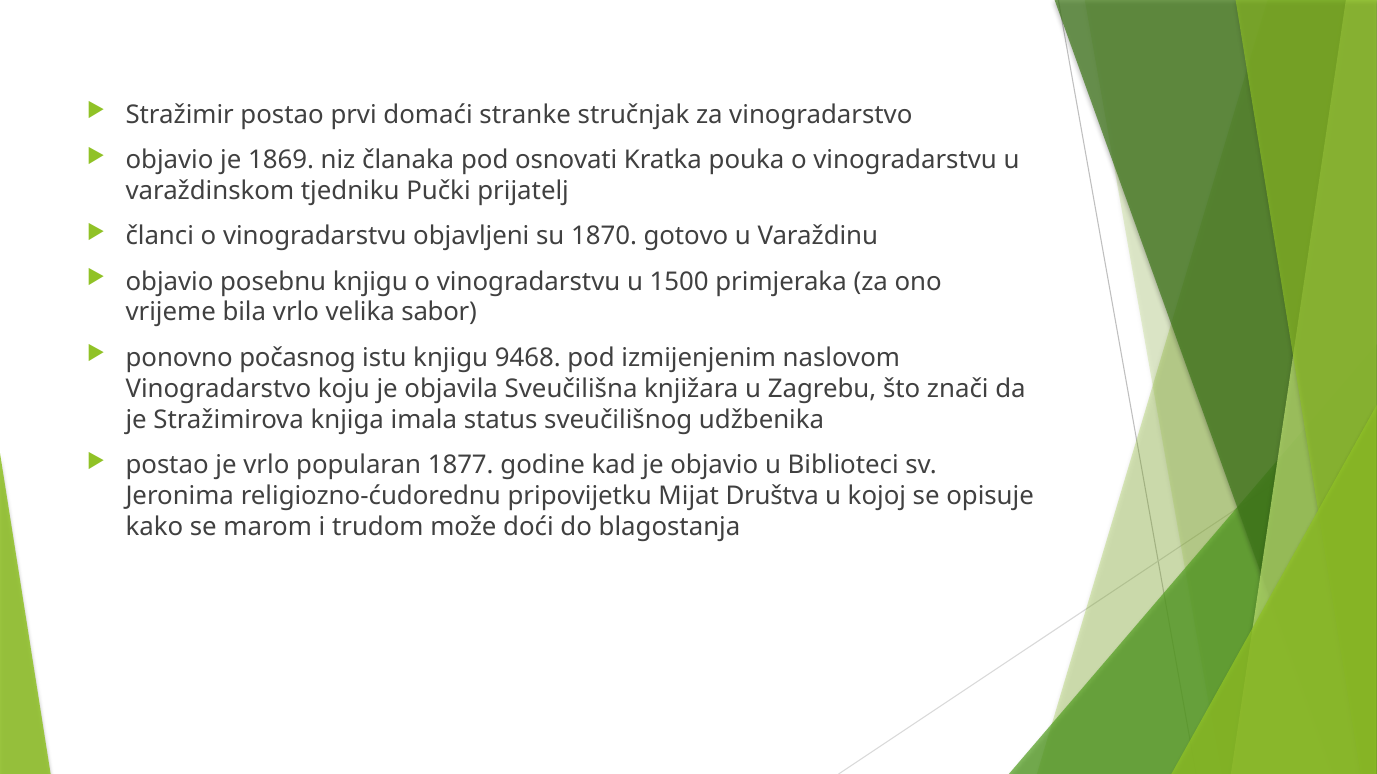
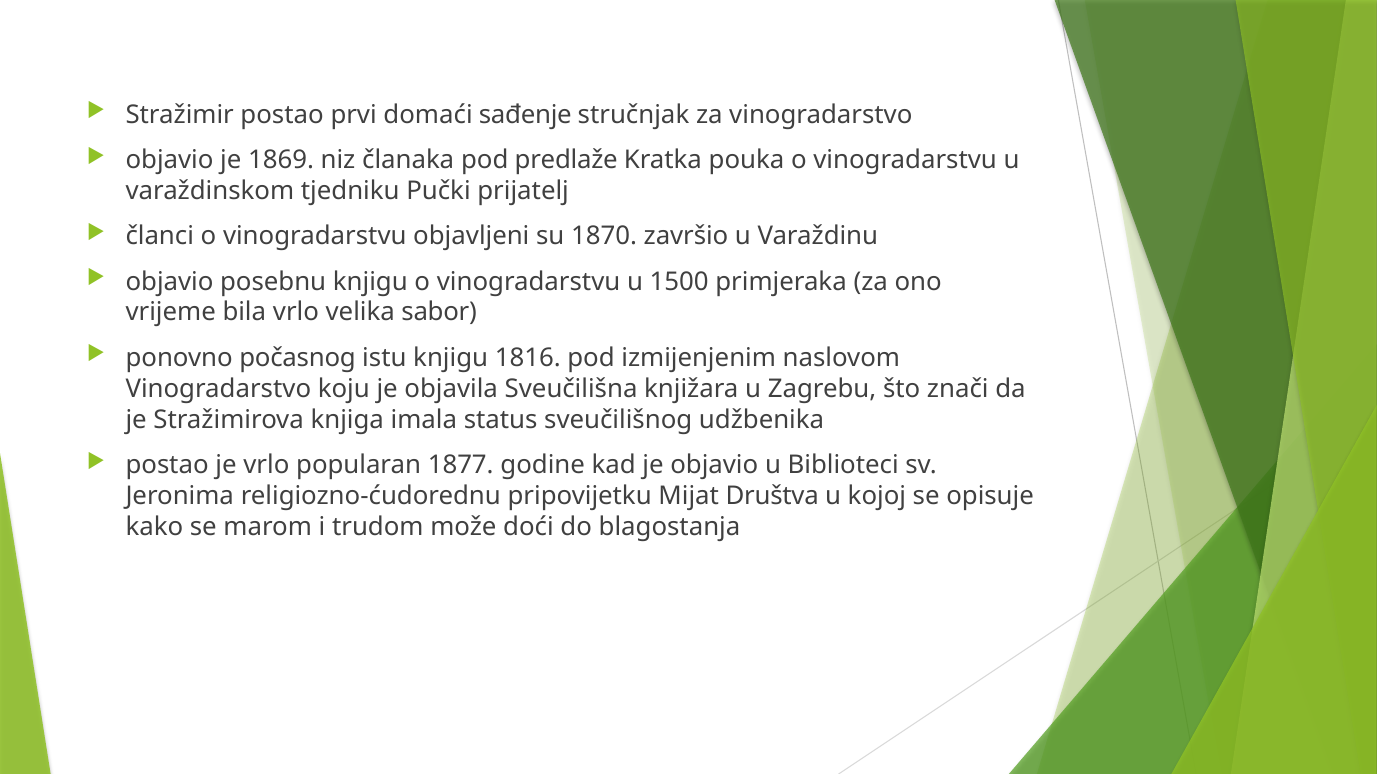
stranke: stranke -> sađenje
osnovati: osnovati -> predlaže
gotovo: gotovo -> završio
9468: 9468 -> 1816
